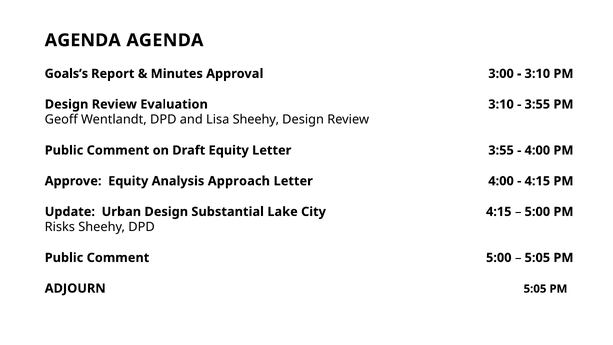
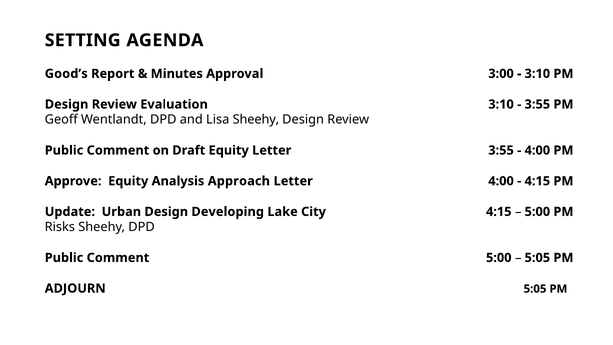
AGENDA at (83, 40): AGENDA -> SETTING
Goals’s: Goals’s -> Good’s
Substantial: Substantial -> Developing
